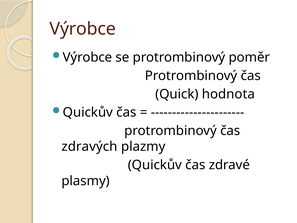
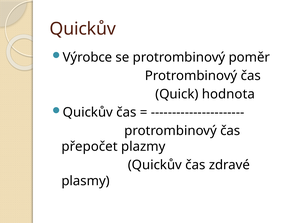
Výrobce at (83, 29): Výrobce -> Quickův
zdravých: zdravých -> přepočet
